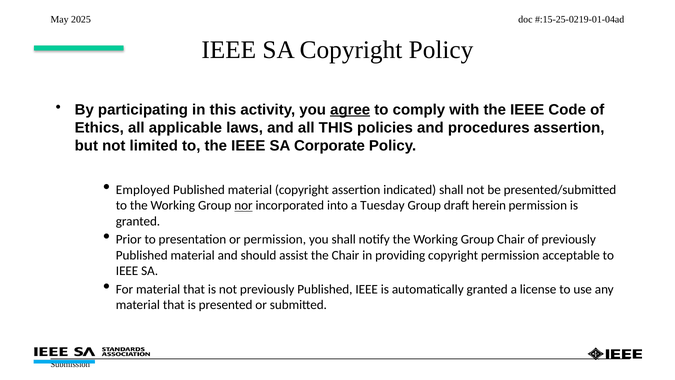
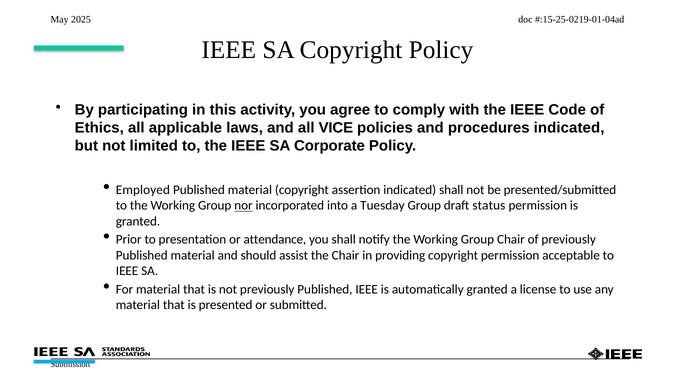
agree underline: present -> none
all THIS: THIS -> VICE
procedures assertion: assertion -> indicated
herein: herein -> status
or permission: permission -> attendance
